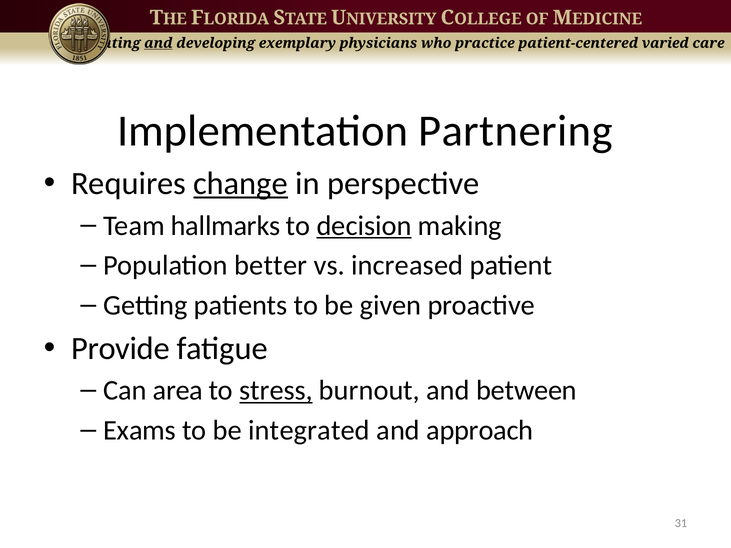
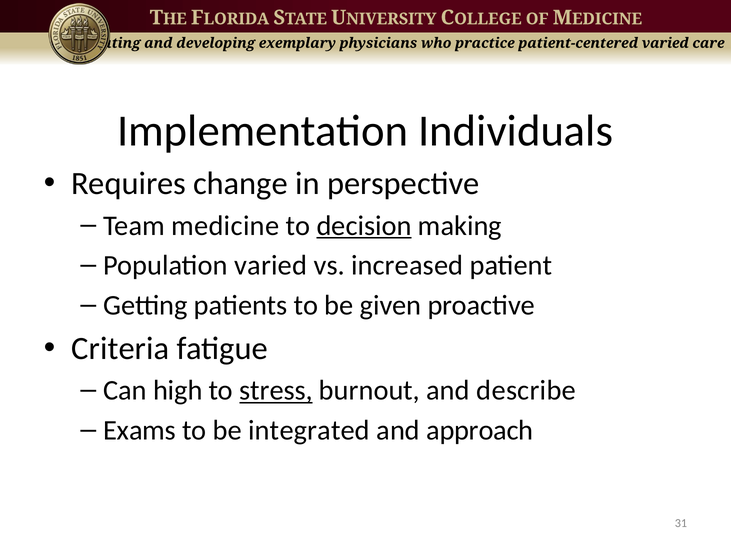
and at (158, 43) underline: present -> none
Partnering: Partnering -> Individuals
change underline: present -> none
hallmarks: hallmarks -> medicine
Population better: better -> varied
Provide: Provide -> Criteria
area: area -> high
between: between -> describe
